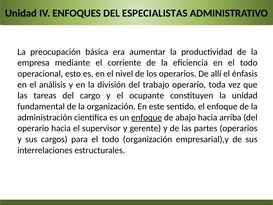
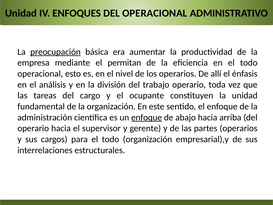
DEL ESPECIALISTAS: ESPECIALISTAS -> OPERACIONAL
preocupación underline: none -> present
corriente: corriente -> permitan
